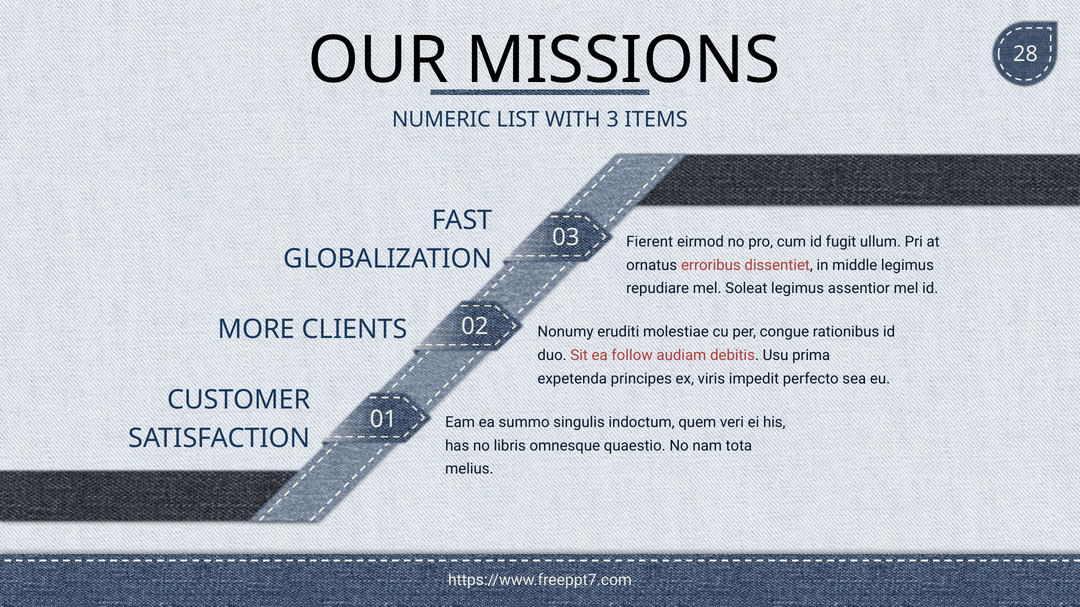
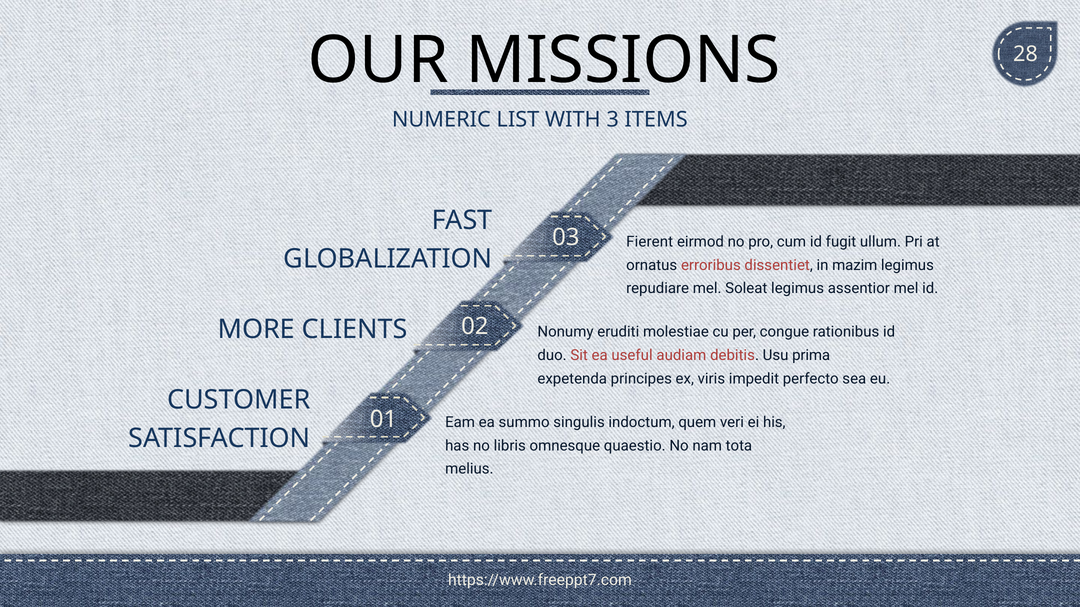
middle: middle -> mazim
follow: follow -> useful
